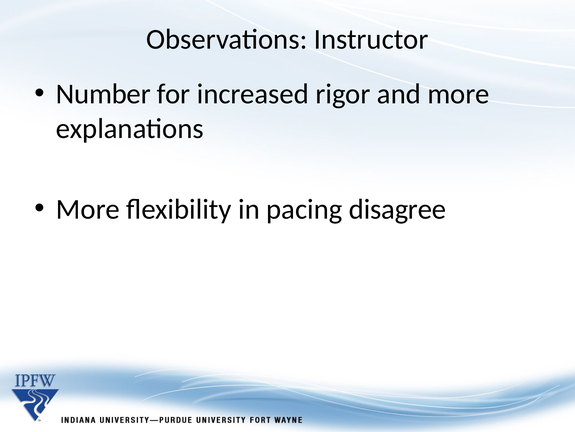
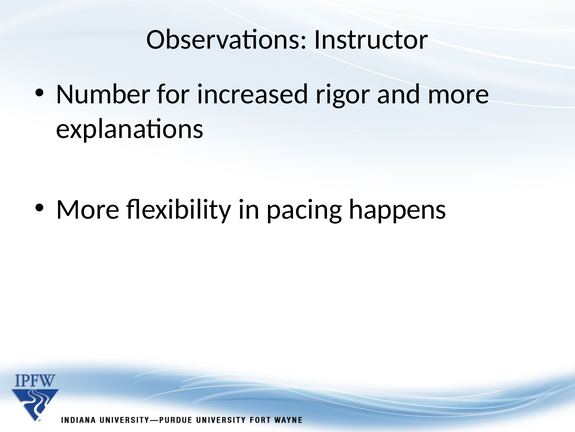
disagree: disagree -> happens
